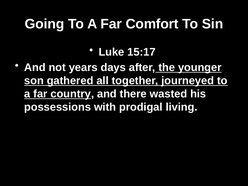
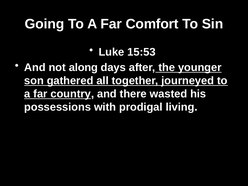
15:17: 15:17 -> 15:53
years: years -> along
